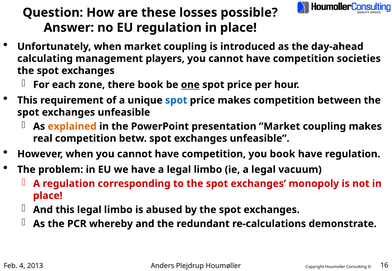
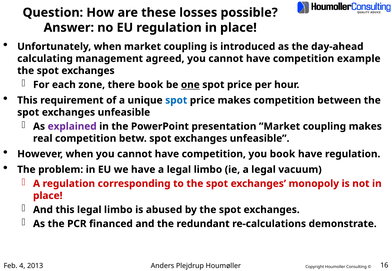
players: players -> agreed
societies: societies -> example
explained colour: orange -> purple
whereby: whereby -> financed
